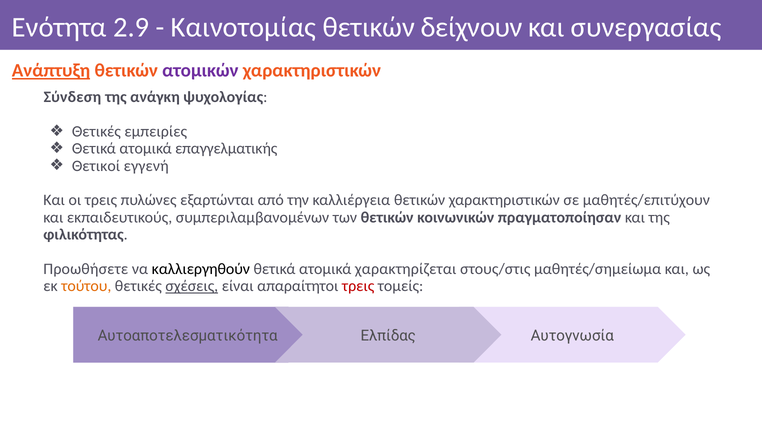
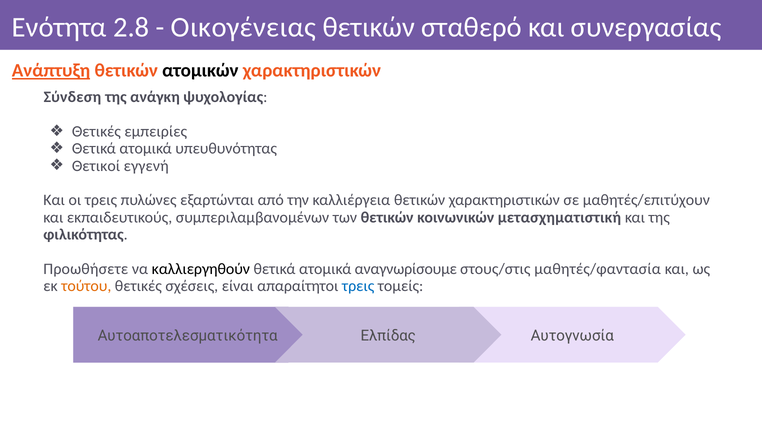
2.9: 2.9 -> 2.8
Καινοτομίας: Καινοτομίας -> Οικογένειας
δείχνουν: δείχνουν -> σταθερό
ατομικών colour: purple -> black
επαγγελματικής: επαγγελματικής -> υπευθυνότητας
πραγματοποίησαν: πραγματοποίησαν -> μετασχηματιστική
χαρακτηρίζεται: χαρακτηρίζεται -> αναγνωρίσουμε
μαθητές/σημείωμα: μαθητές/σημείωμα -> μαθητές/φαντασία
σχέσεις underline: present -> none
τρεις at (358, 286) colour: red -> blue
